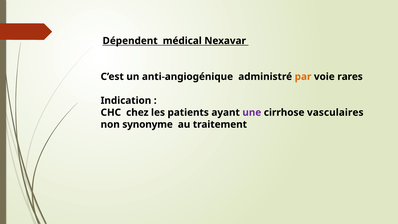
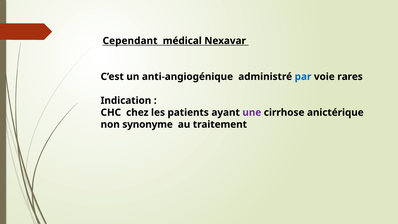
Dépendent: Dépendent -> Cependant
par colour: orange -> blue
vasculaires: vasculaires -> anictérique
